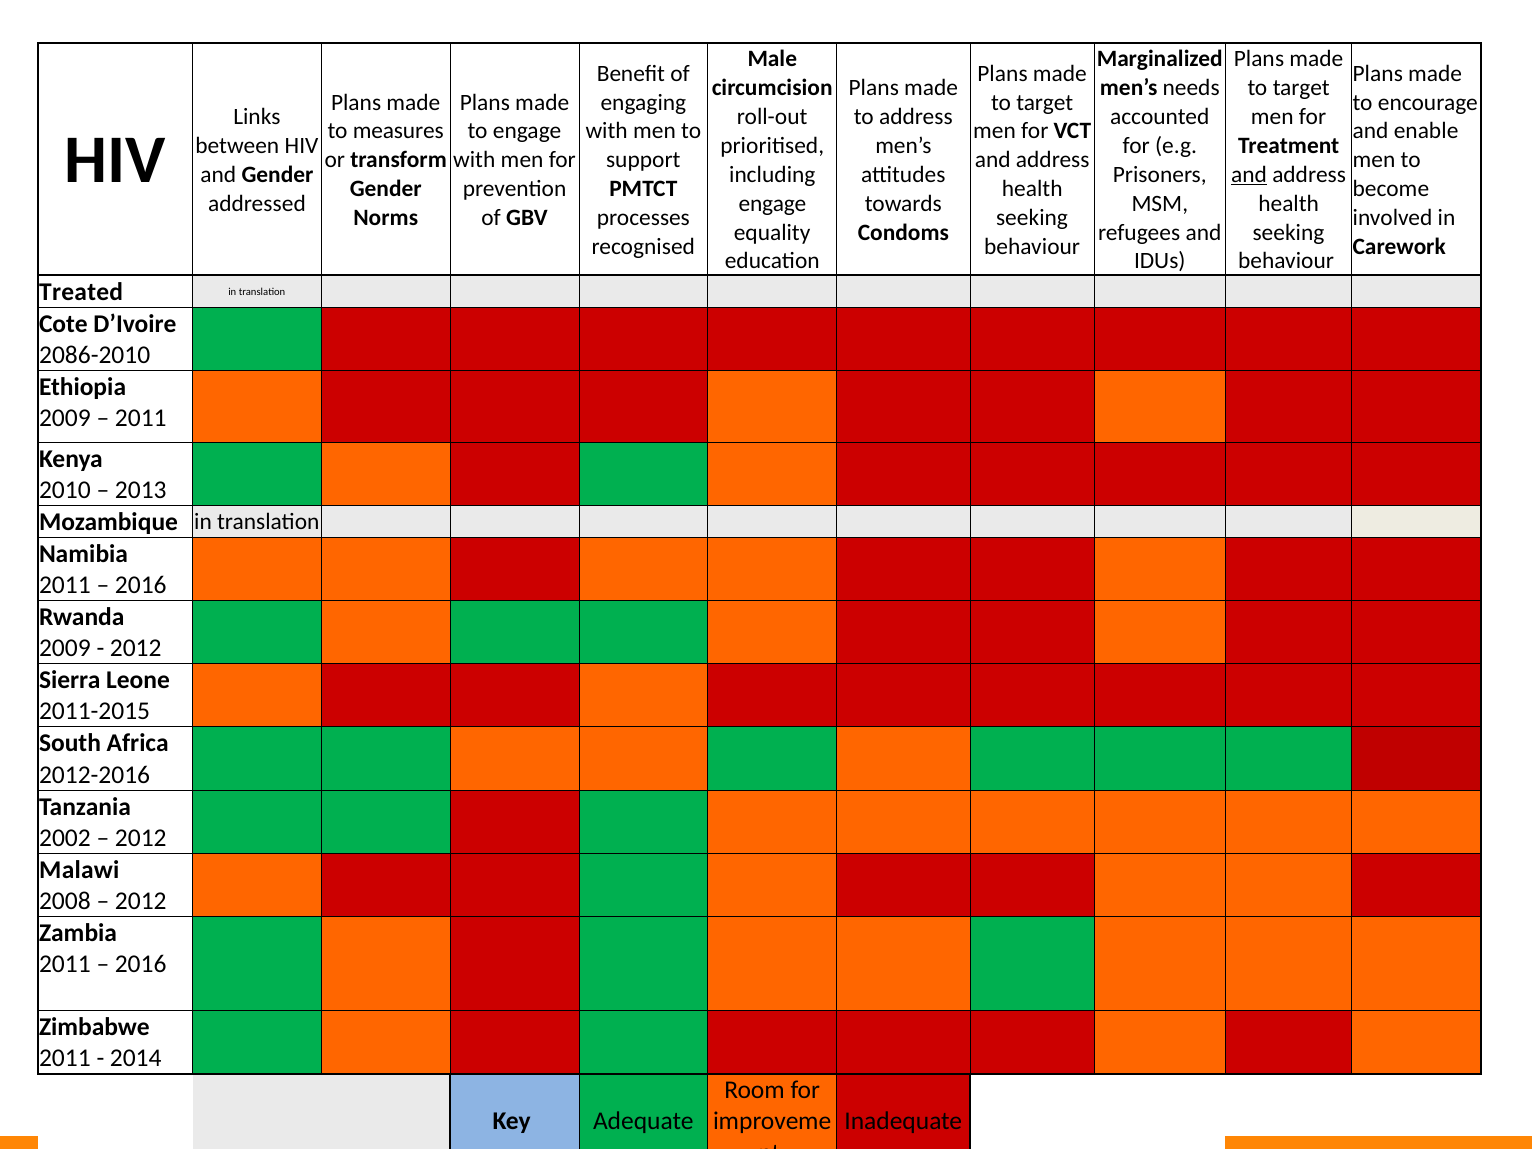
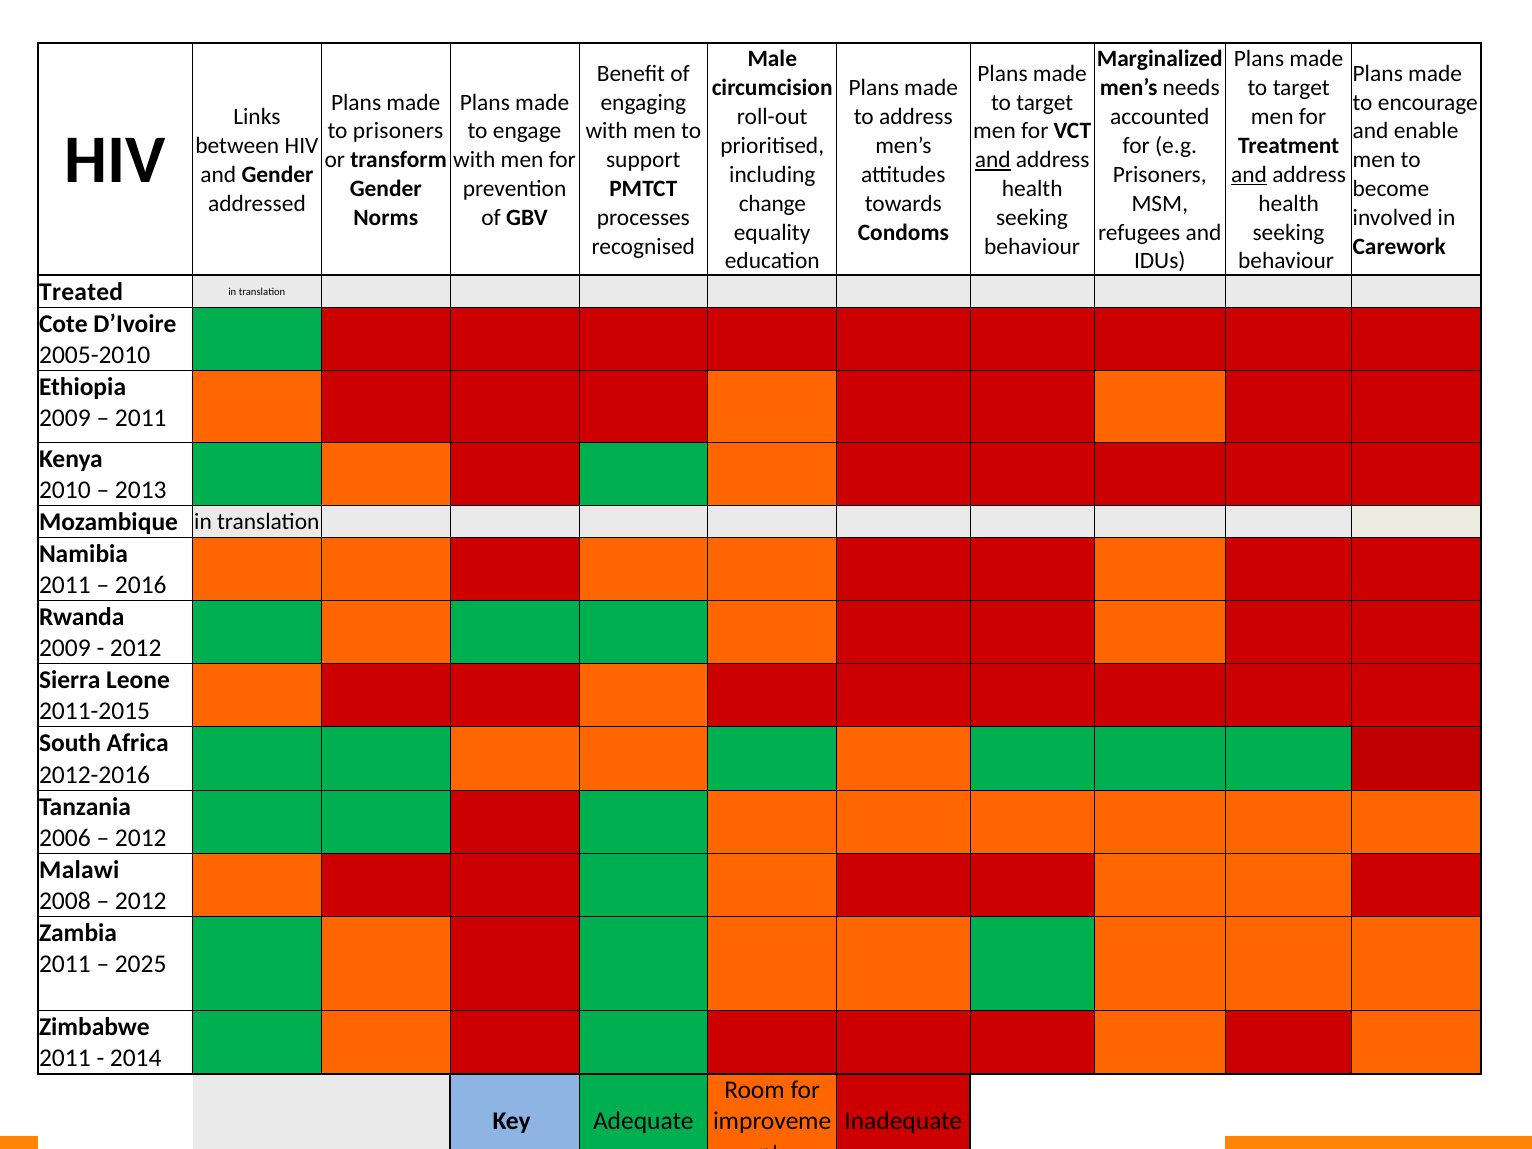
to measures: measures -> prisoners
and at (993, 160) underline: none -> present
engage at (772, 203): engage -> change
2086-2010: 2086-2010 -> 2005-2010
2002: 2002 -> 2006
2016 at (141, 964): 2016 -> 2025
